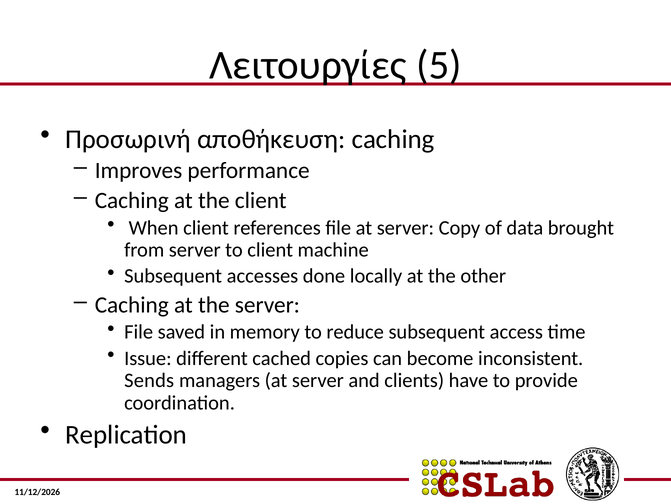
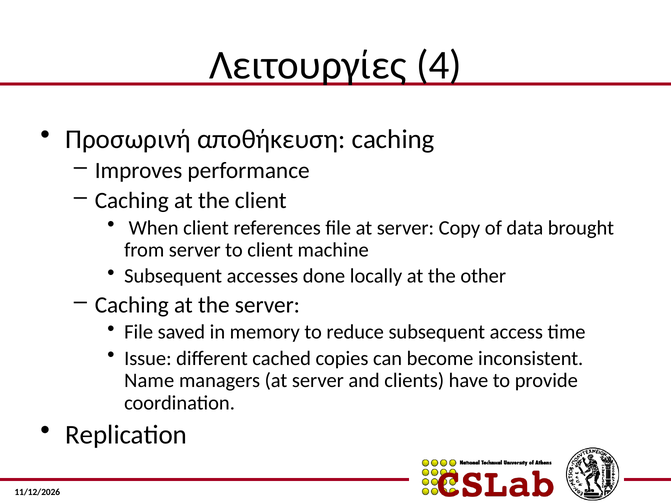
5: 5 -> 4
Sends: Sends -> Name
